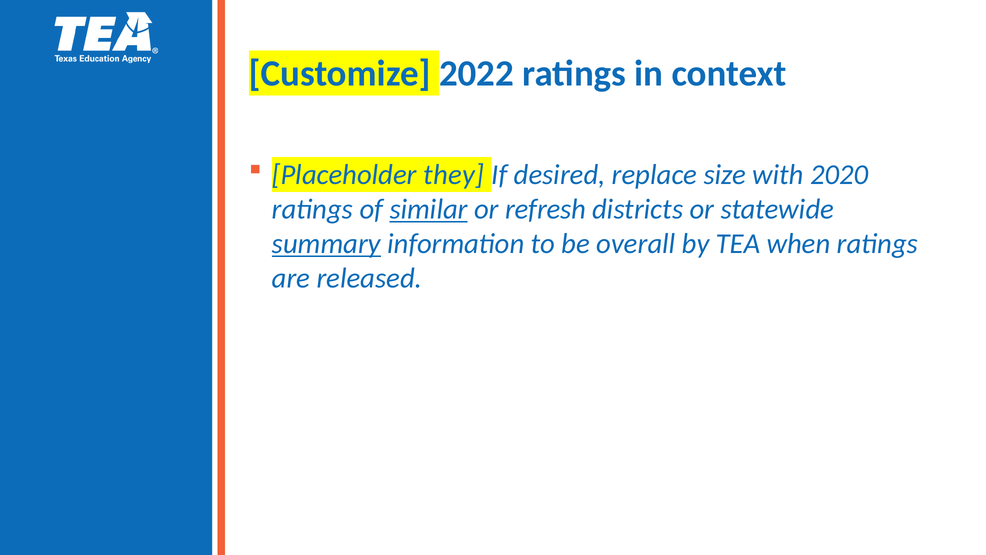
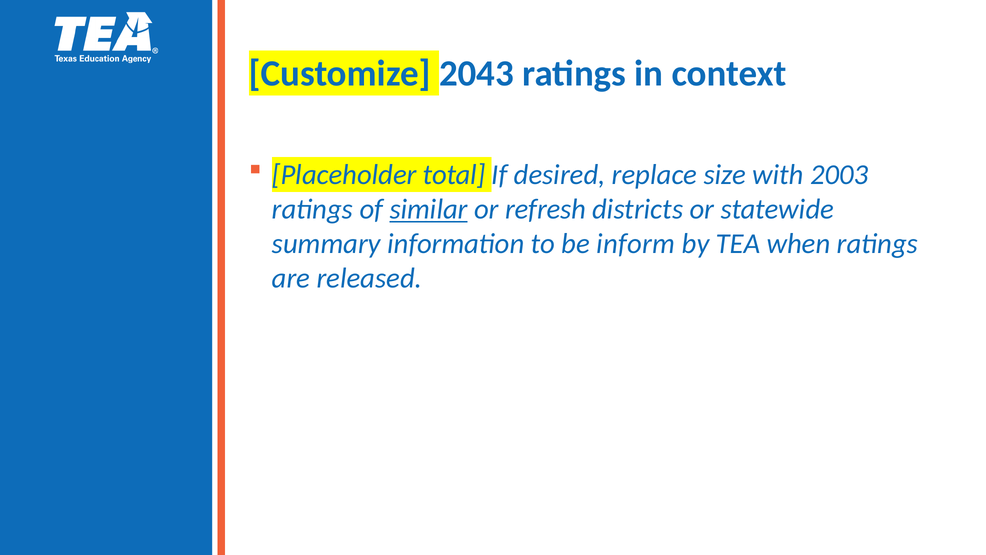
2022: 2022 -> 2043
they: they -> total
2020: 2020 -> 2003
summary underline: present -> none
overall: overall -> inform
